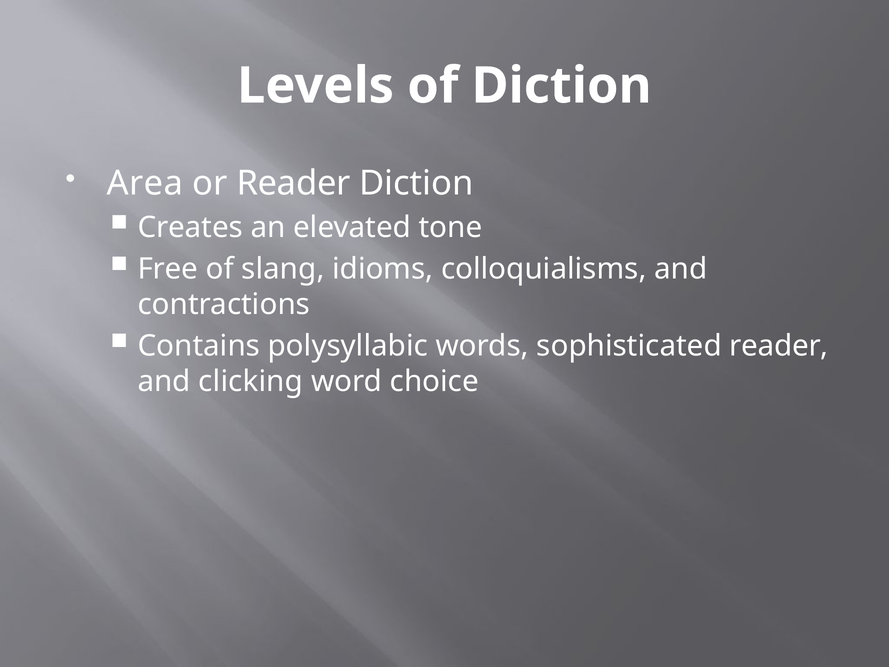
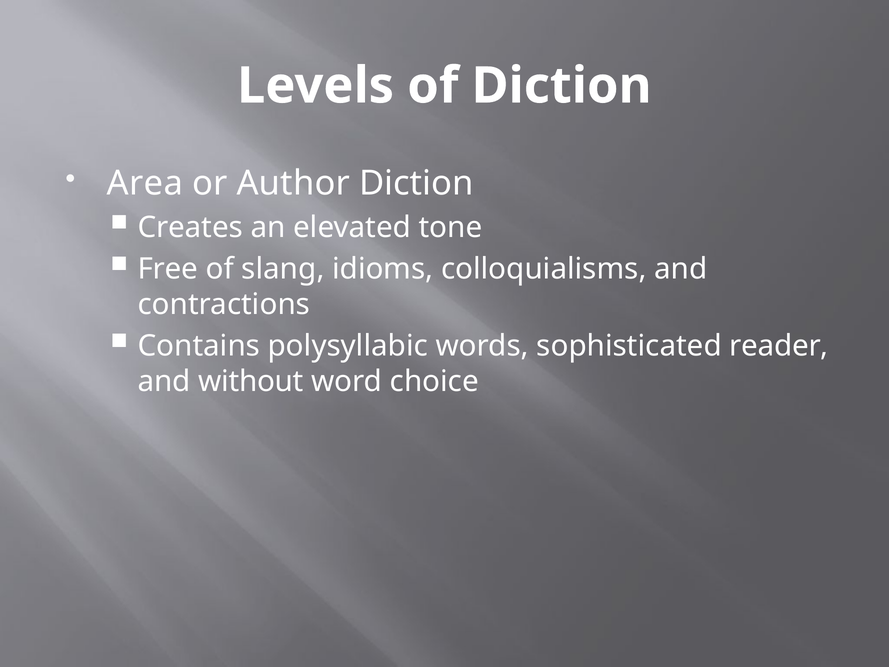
or Reader: Reader -> Author
clicking: clicking -> without
